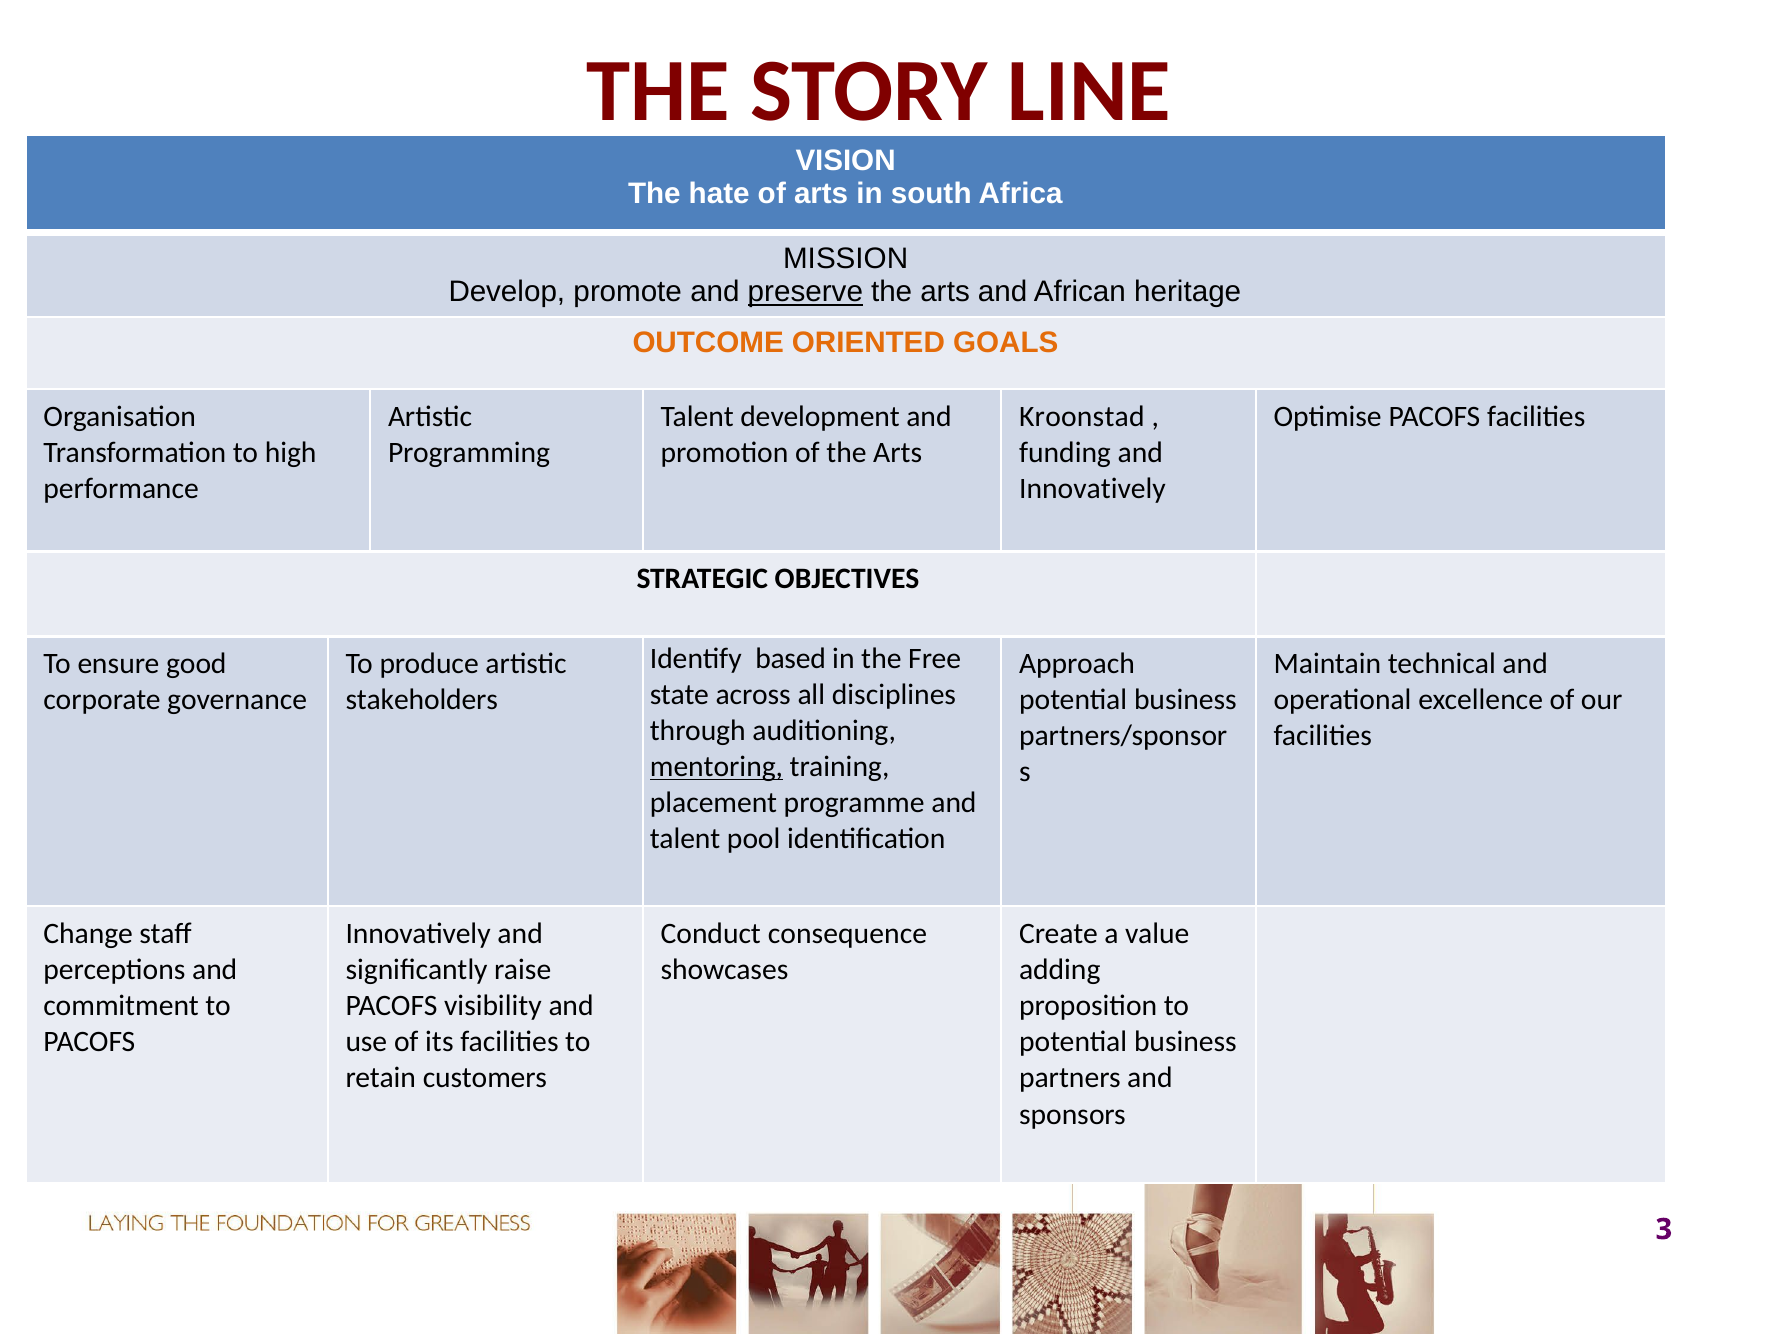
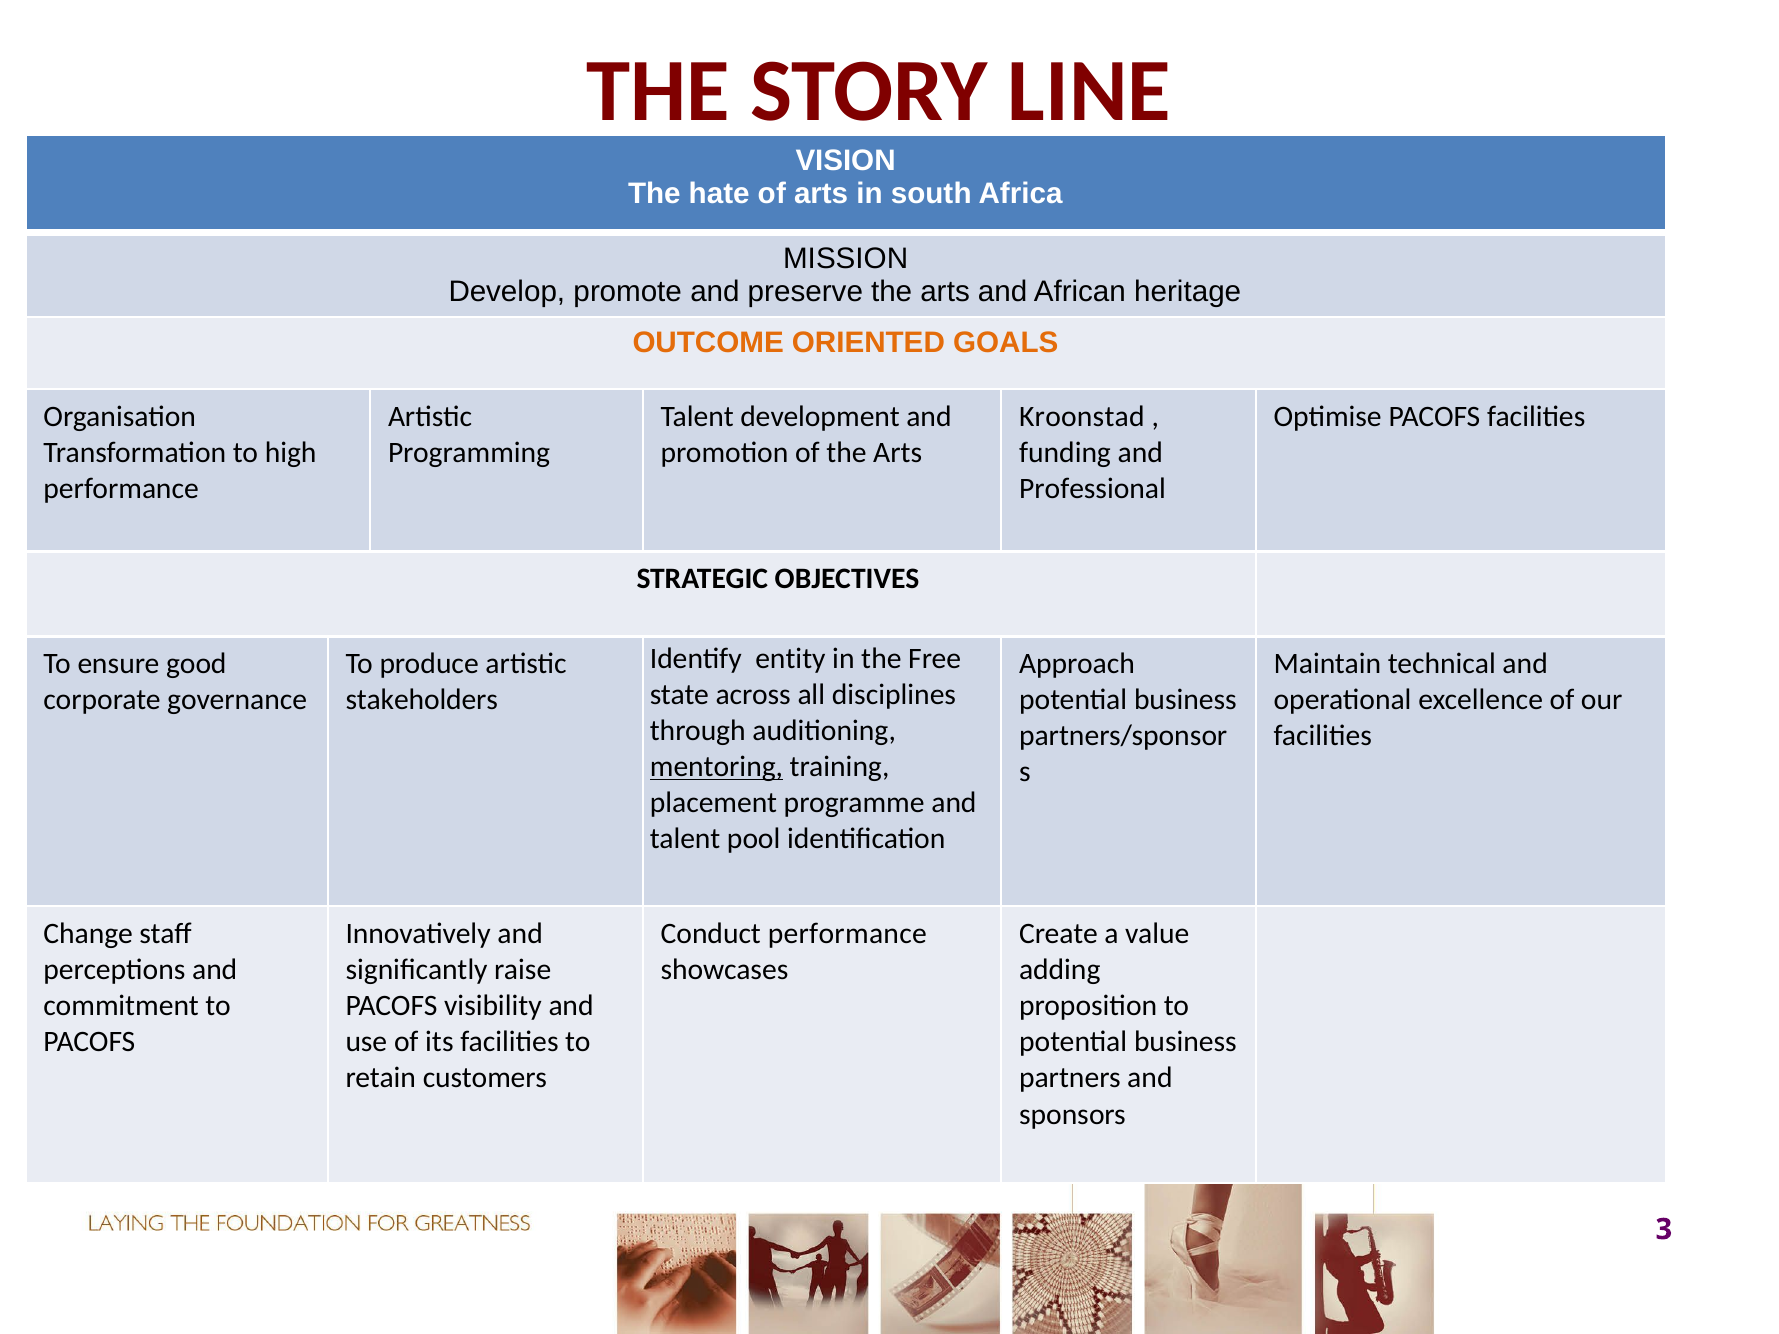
preserve underline: present -> none
Innovatively at (1092, 489): Innovatively -> Professional
based: based -> entity
Conduct consequence: consequence -> performance
